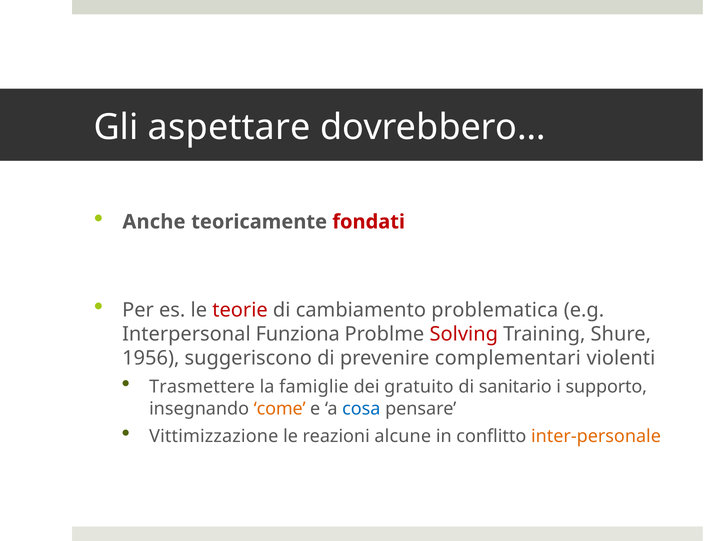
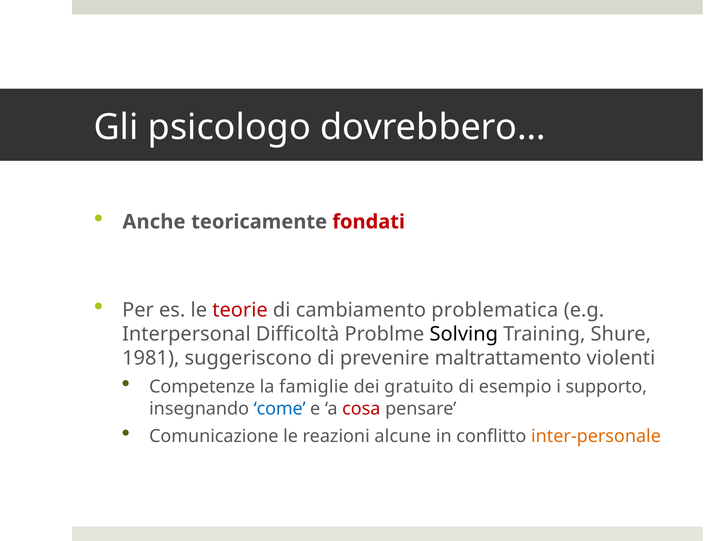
aspettare: aspettare -> psicologo
Funziona: Funziona -> Difficoltà
Solving colour: red -> black
1956: 1956 -> 1981
complementari: complementari -> maltrattamento
Trasmettere: Trasmettere -> Competenze
sanitario: sanitario -> esempio
come colour: orange -> blue
cosa colour: blue -> red
Vittimizzazione: Vittimizzazione -> Comunicazione
